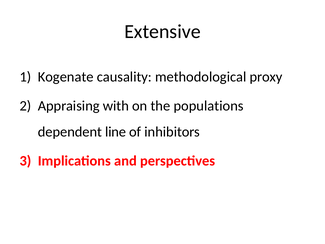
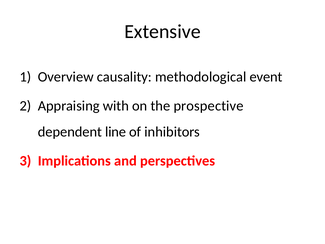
Kogenate: Kogenate -> Overview
proxy: proxy -> event
populations: populations -> prospective
